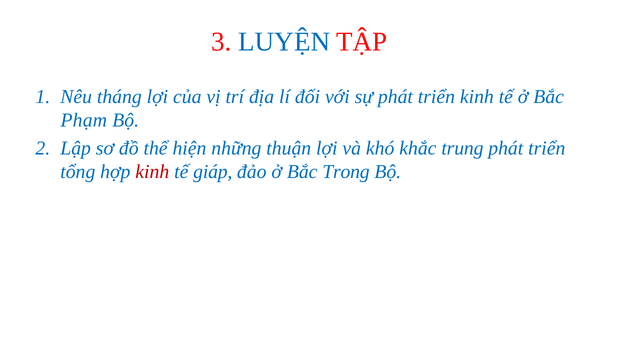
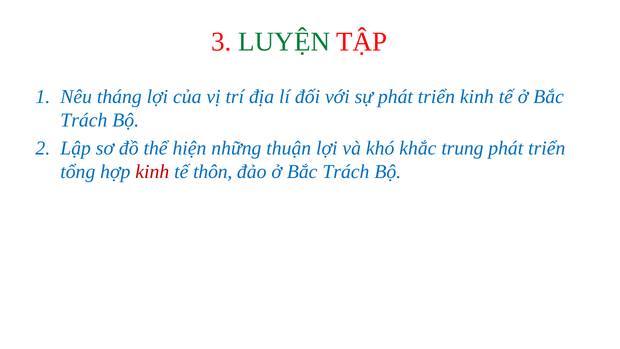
LUYỆN colour: blue -> green
Phạm at (84, 120): Phạm -> Trách
giáp: giáp -> thôn
đảo ở Bắc Trong: Trong -> Trách
